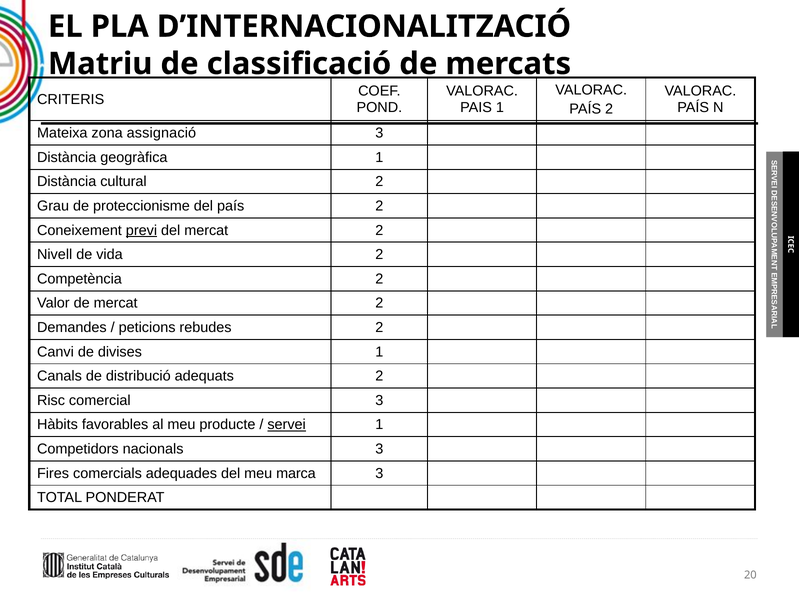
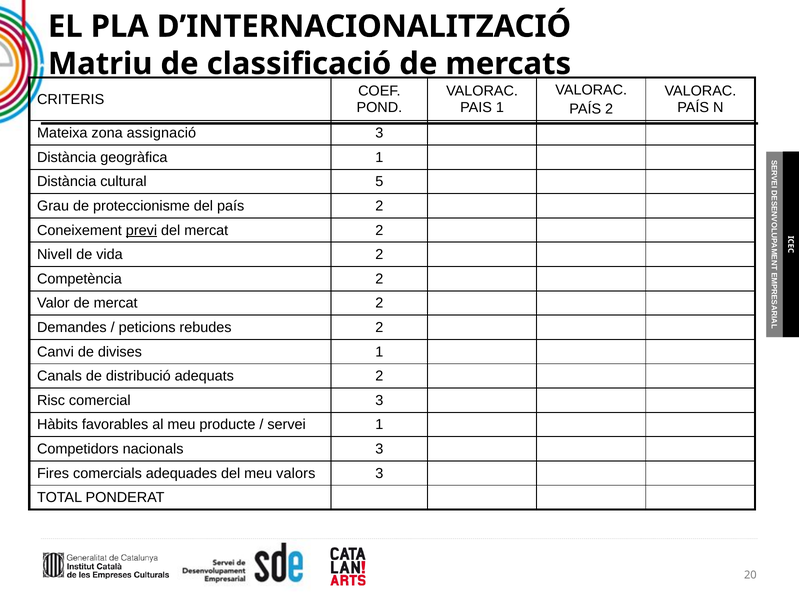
cultural 2: 2 -> 5
servei underline: present -> none
marca: marca -> valors
